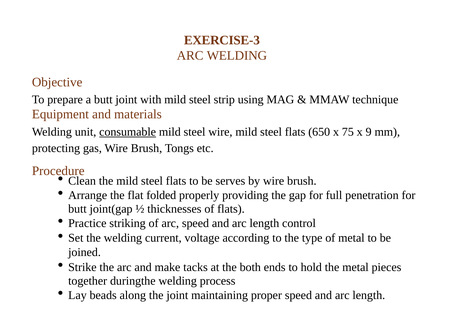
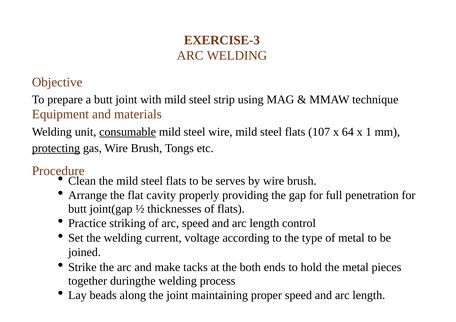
650: 650 -> 107
75: 75 -> 64
9: 9 -> 1
protecting underline: none -> present
folded: folded -> cavity
